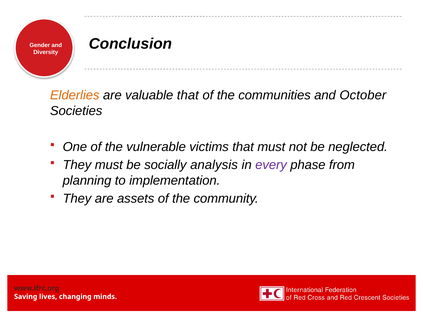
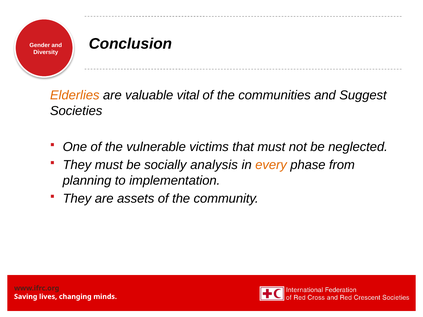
valuable that: that -> vital
October: October -> Suggest
every colour: purple -> orange
